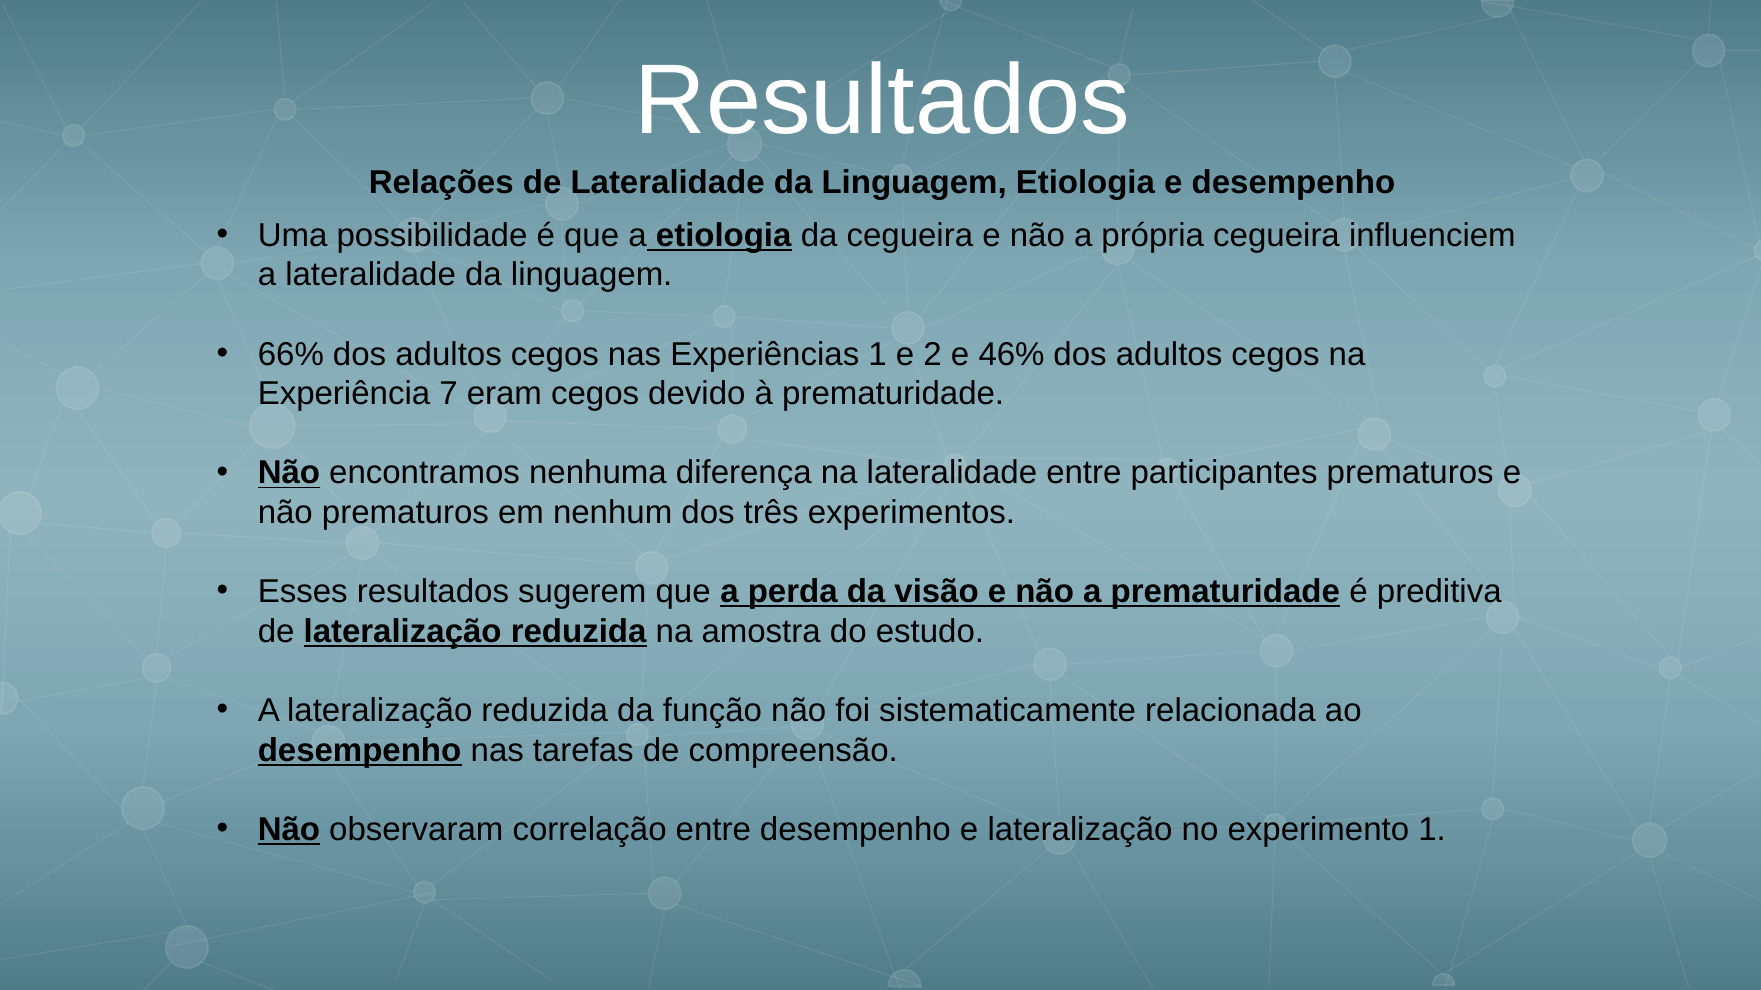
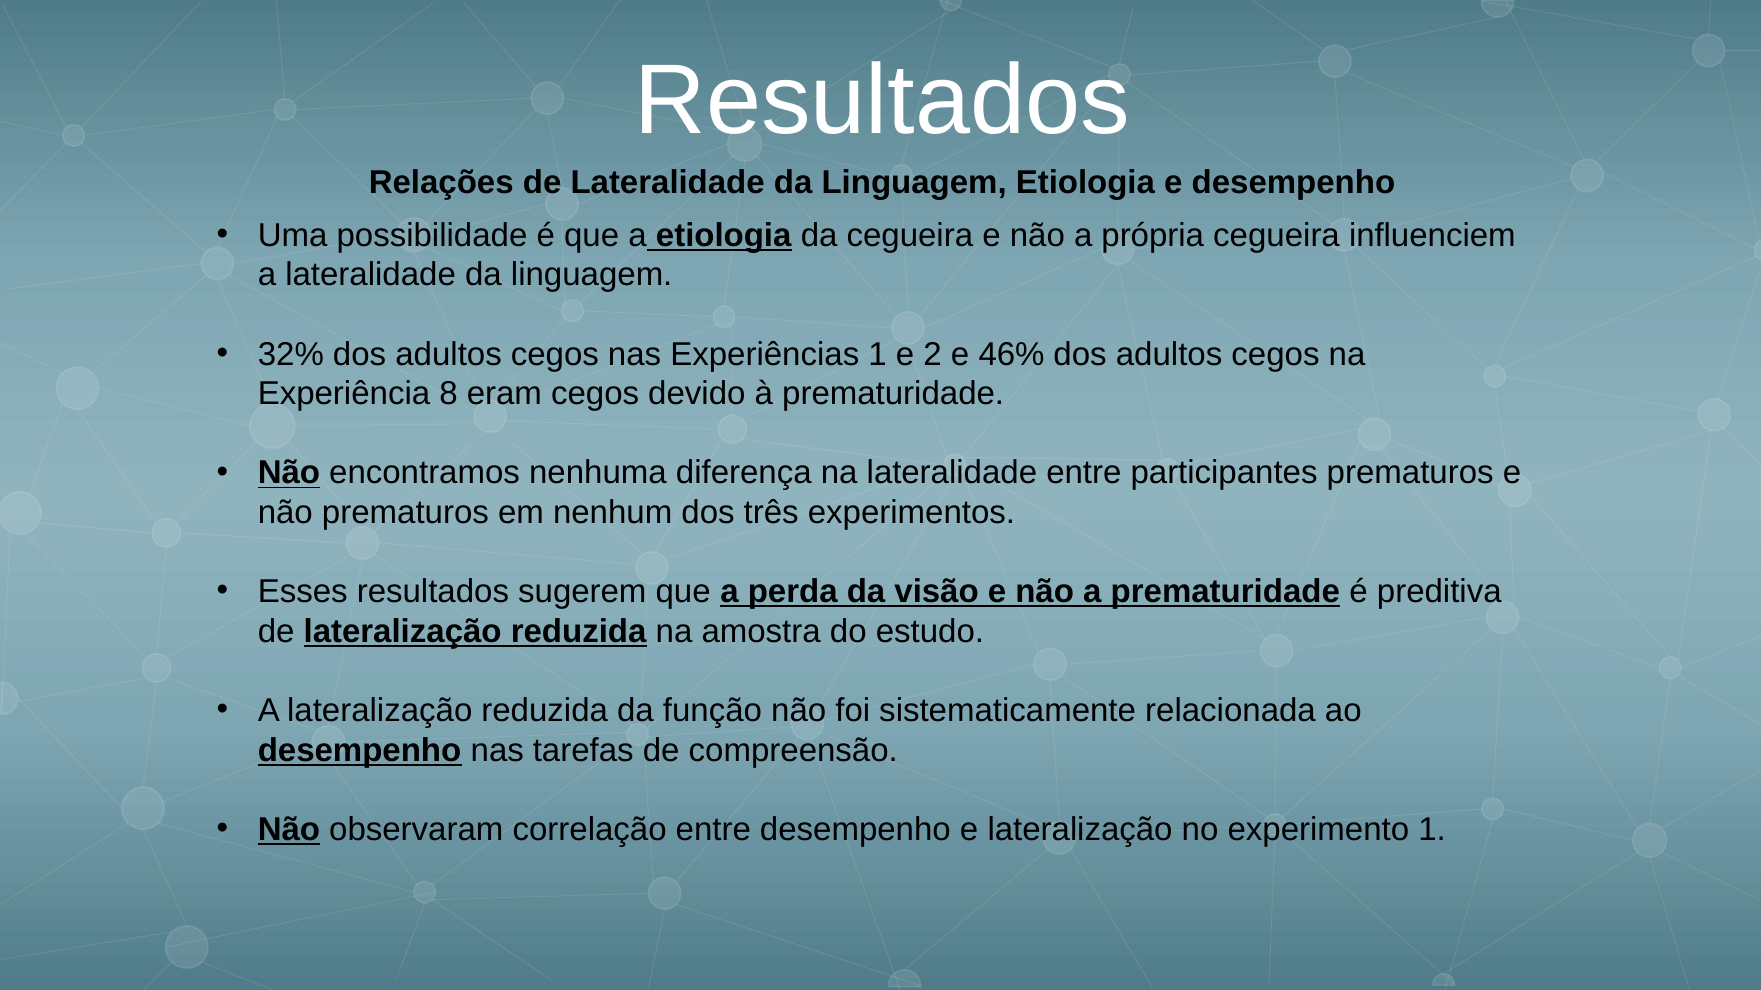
66%: 66% -> 32%
7: 7 -> 8
